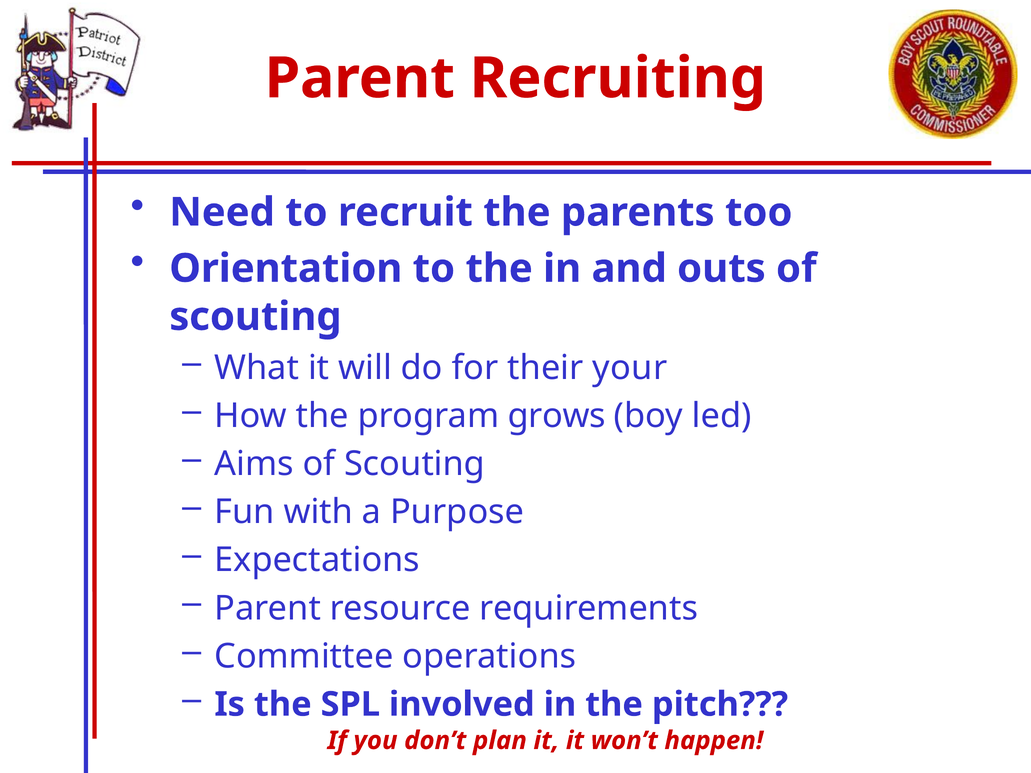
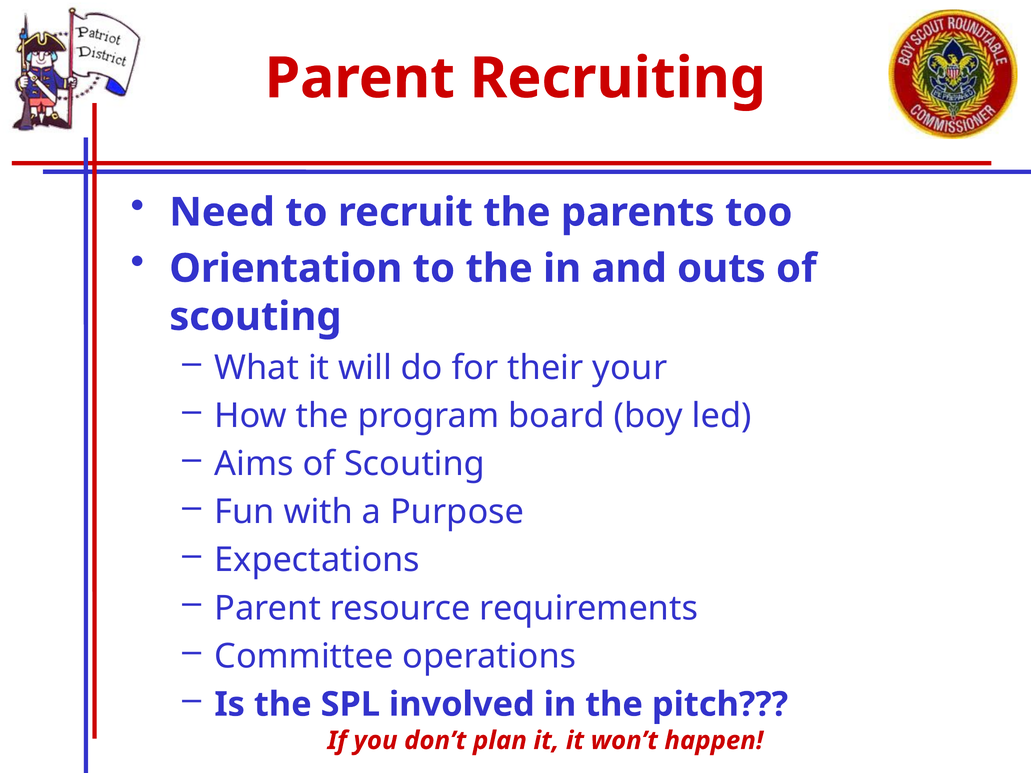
grows: grows -> board
